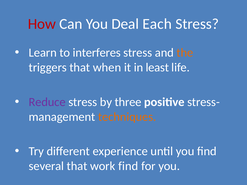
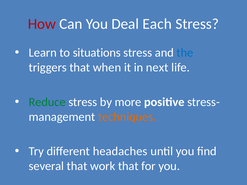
interferes: interferes -> situations
the colour: orange -> blue
least: least -> next
Reduce colour: purple -> green
three: three -> more
experience: experience -> headaches
work find: find -> that
